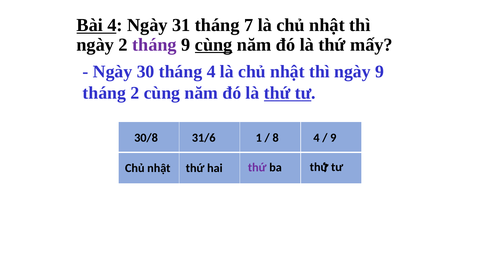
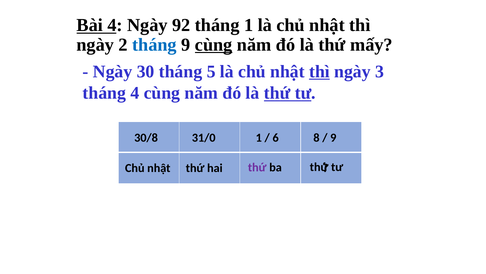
31: 31 -> 92
tháng 7: 7 -> 1
tháng at (154, 45) colour: purple -> blue
tháng 4: 4 -> 5
thì at (319, 71) underline: none -> present
ngày 9: 9 -> 3
tháng 2: 2 -> 4
31/6: 31/6 -> 31/0
8: 8 -> 6
30/8 4: 4 -> 8
